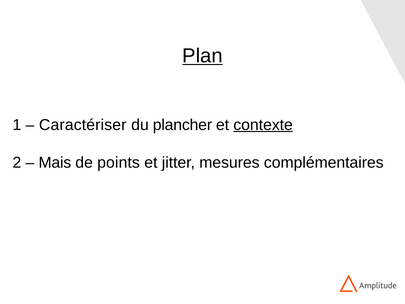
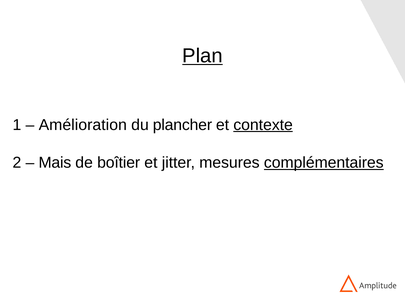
Caractériser: Caractériser -> Amélioration
points: points -> boîtier
complémentaires underline: none -> present
